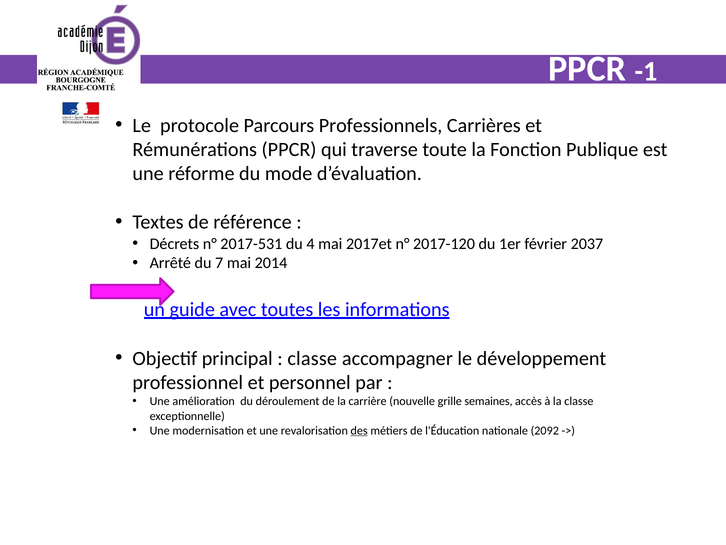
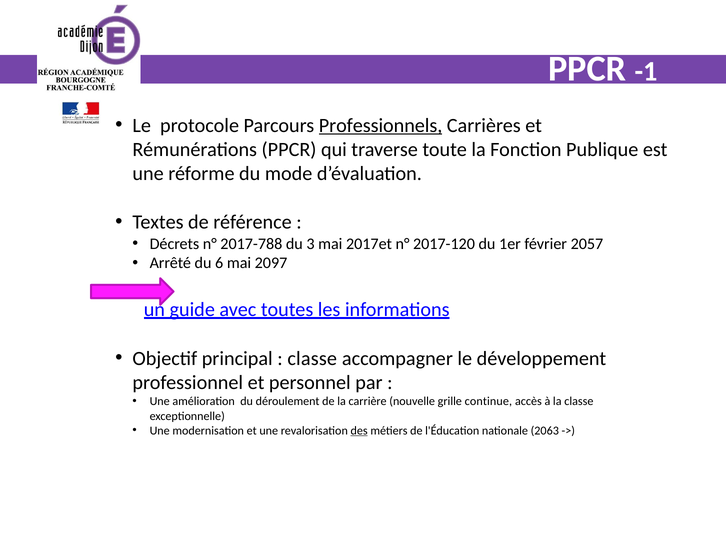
Professionnels underline: none -> present
2017-531: 2017-531 -> 2017-788
4: 4 -> 3
2037: 2037 -> 2057
7: 7 -> 6
2014: 2014 -> 2097
semaines: semaines -> continue
2092: 2092 -> 2063
